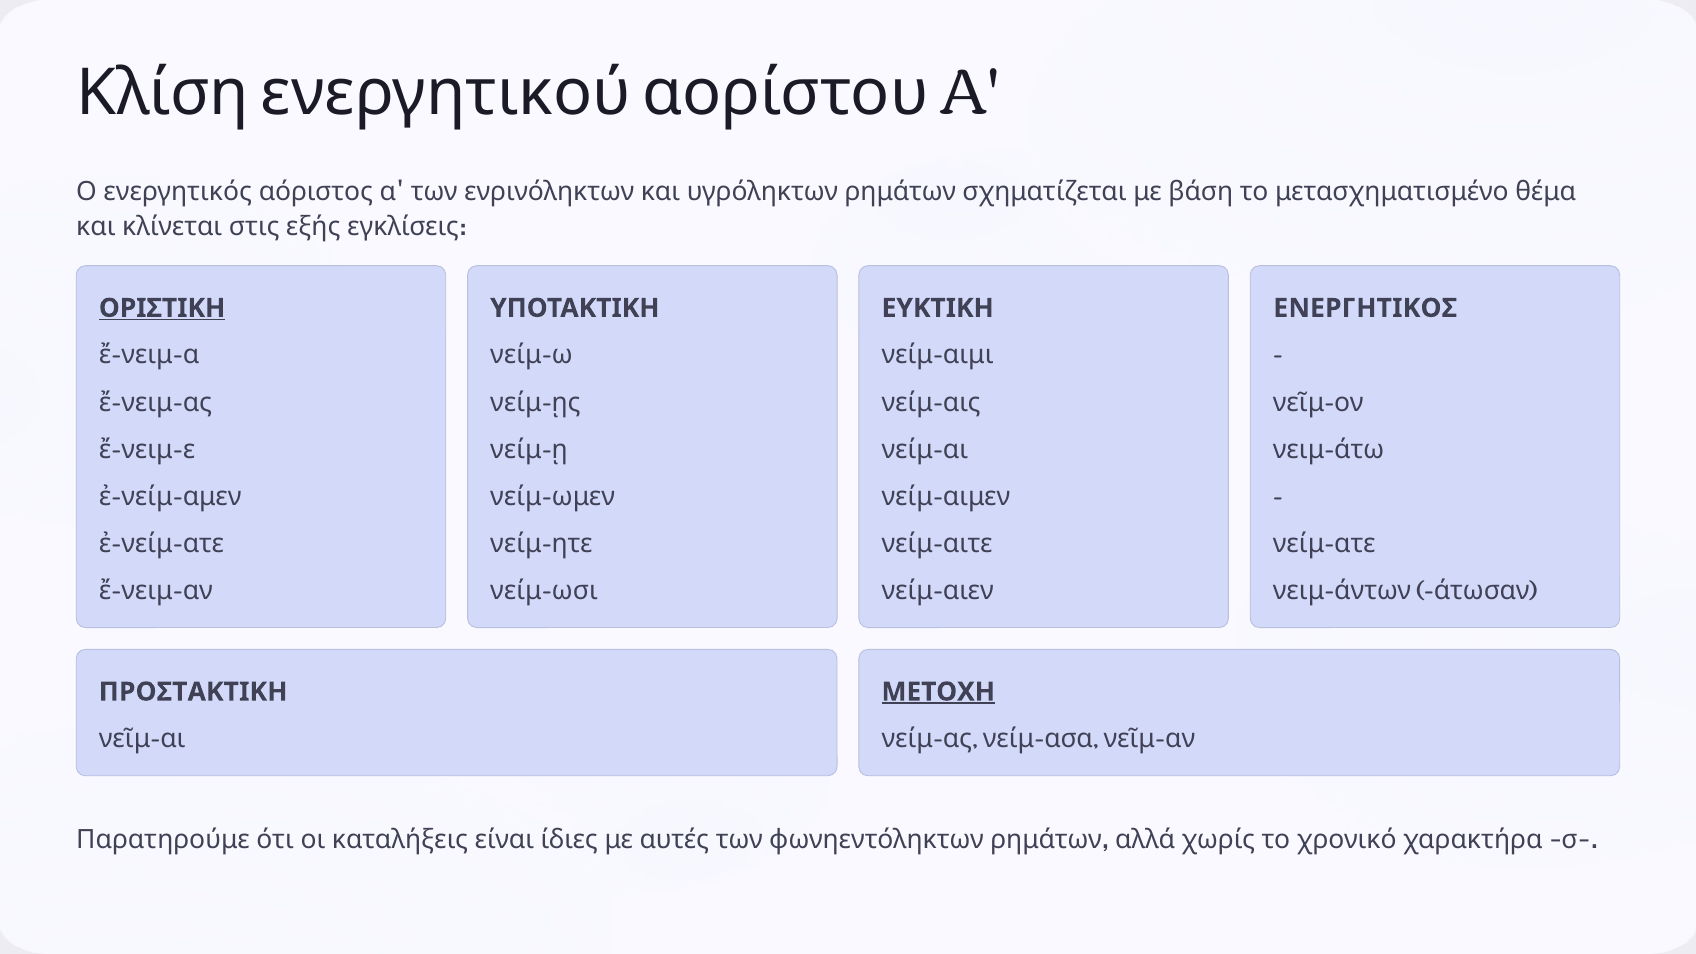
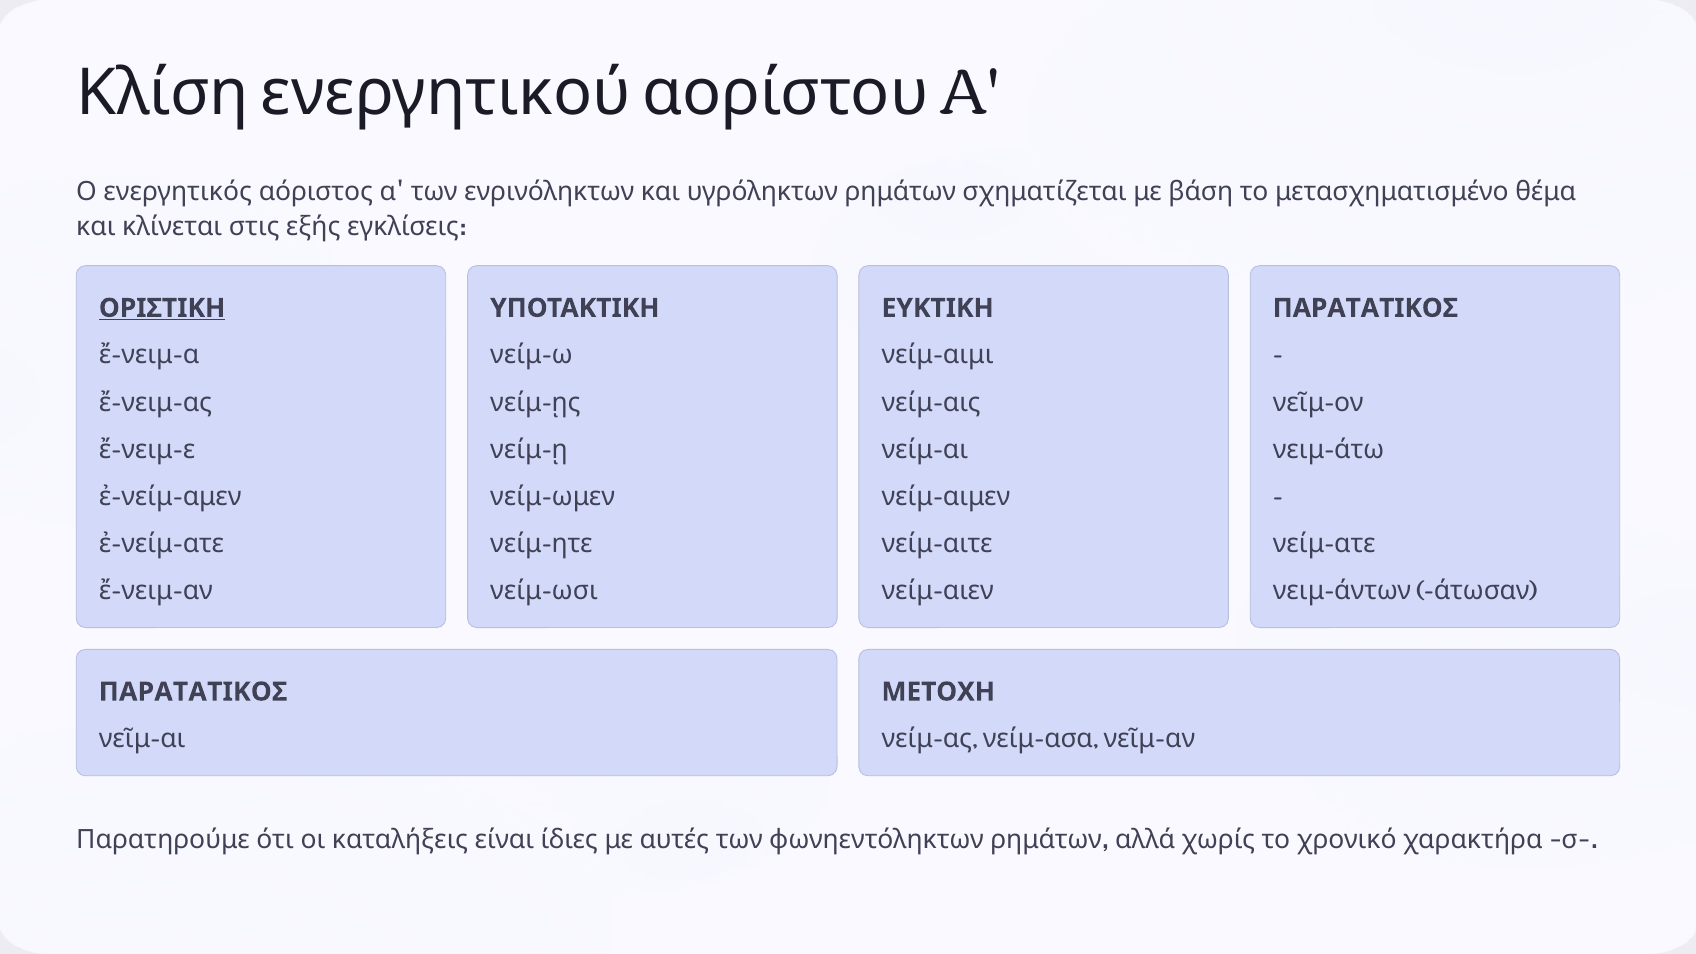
ΕΝΕΡΓΗΤΙΚΟΣ at (1365, 308): ΕΝΕΡΓΗΤΙΚΟΣ -> ΠΑΡΑΤΑΤΙΚΟΣ
ΠΡΟΣΤΑΚΤΙΚΗ at (193, 692): ΠΡΟΣΤΑΚΤΙΚΗ -> ΠΑΡΑΤΑΤΙΚΟΣ
ΜΕΤΟΧΗ underline: present -> none
